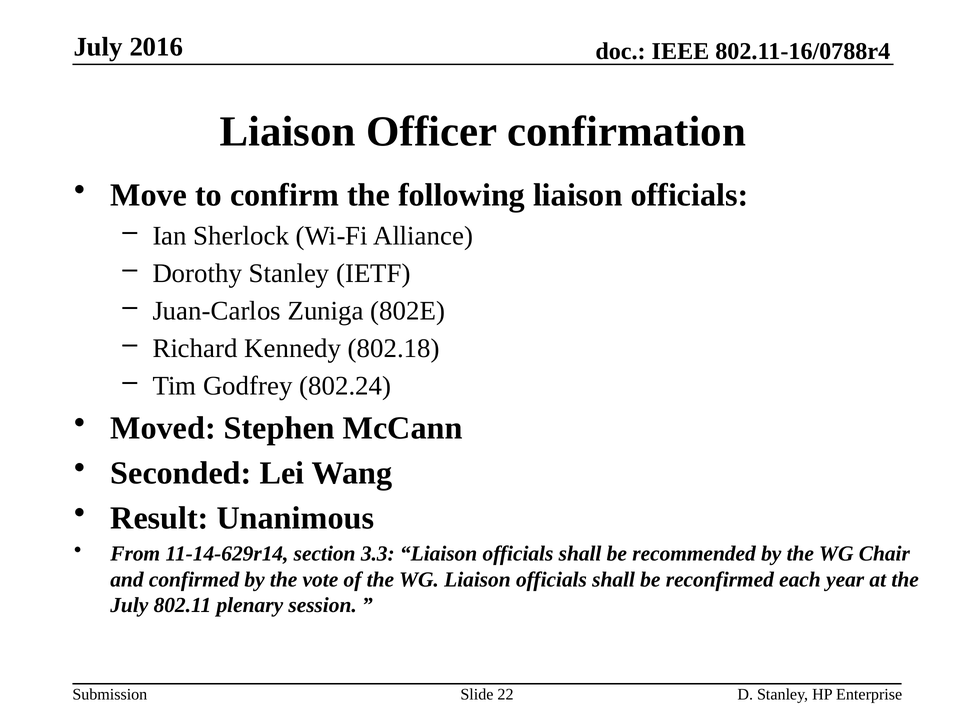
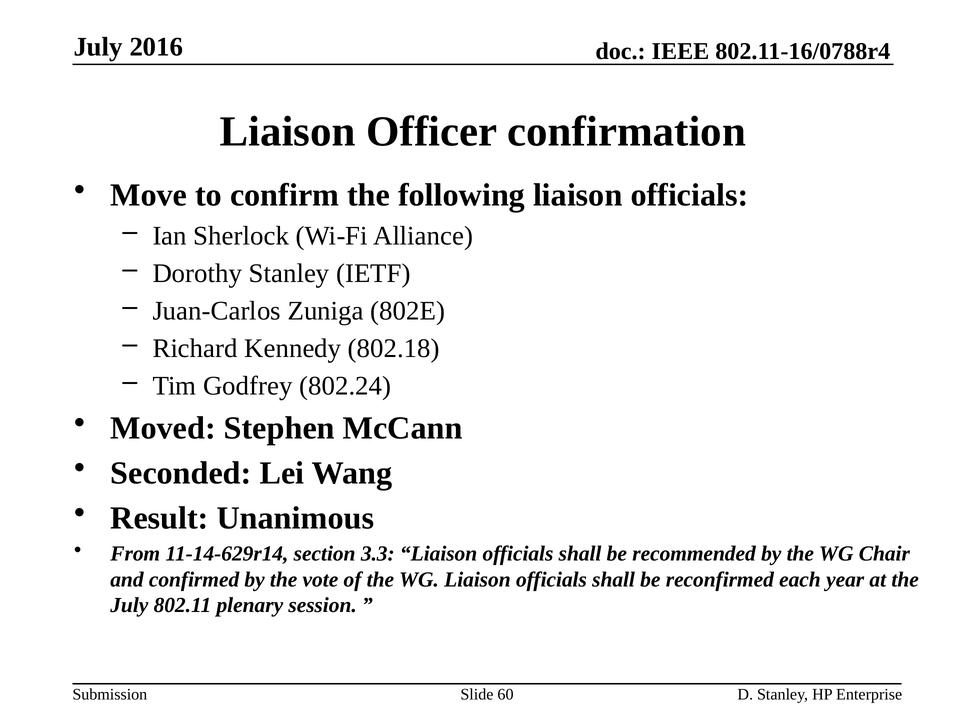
22: 22 -> 60
